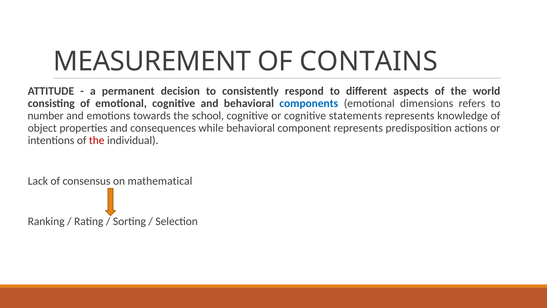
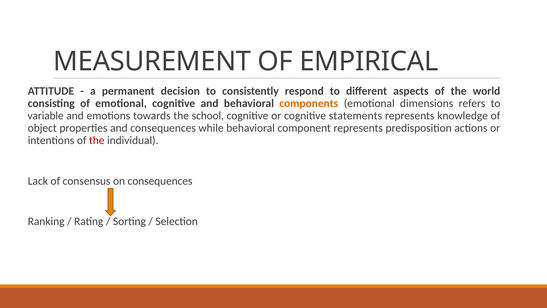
CONTAINS: CONTAINS -> EMPIRICAL
components colour: blue -> orange
number: number -> variable
on mathematical: mathematical -> consequences
